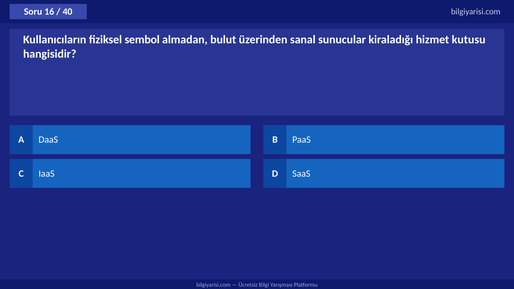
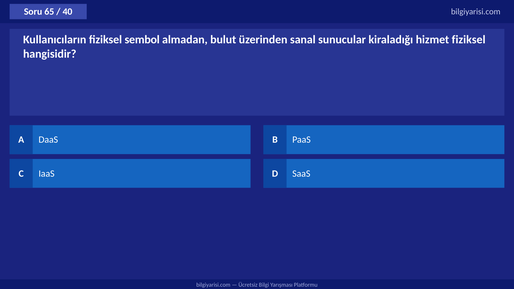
16: 16 -> 65
hizmet kutusu: kutusu -> fiziksel
